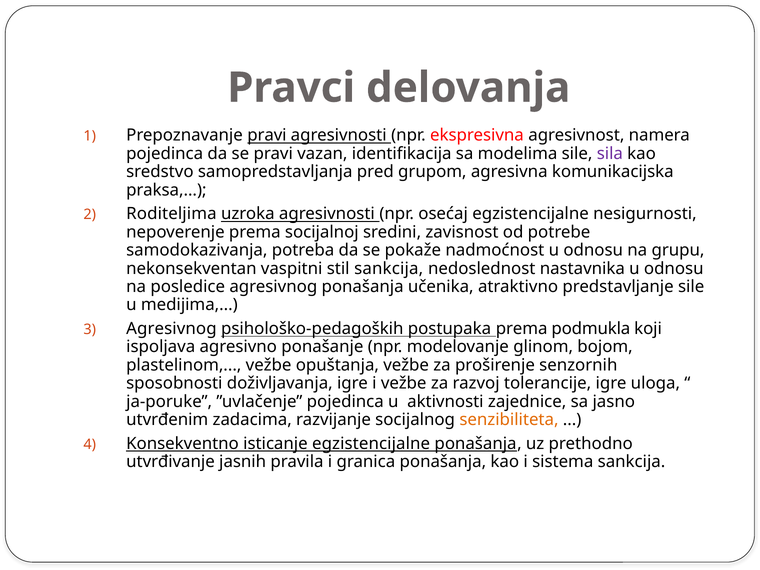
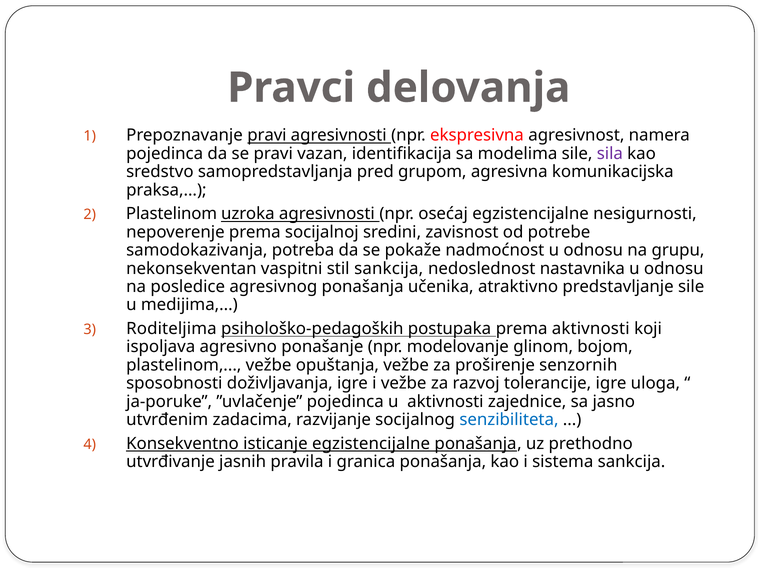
Roditeljima at (171, 214): Roditeljima -> Plastelinom
Agresivnog at (171, 329): Agresivnog -> Roditeljima
prema podmukla: podmukla -> aktivnosti
senzibiliteta colour: orange -> blue
